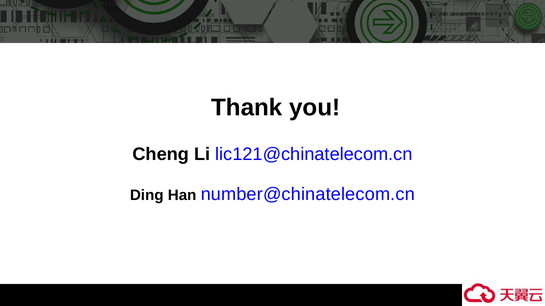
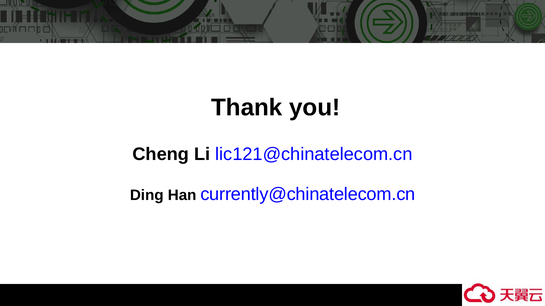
number@chinatelecom.cn: number@chinatelecom.cn -> currently@chinatelecom.cn
